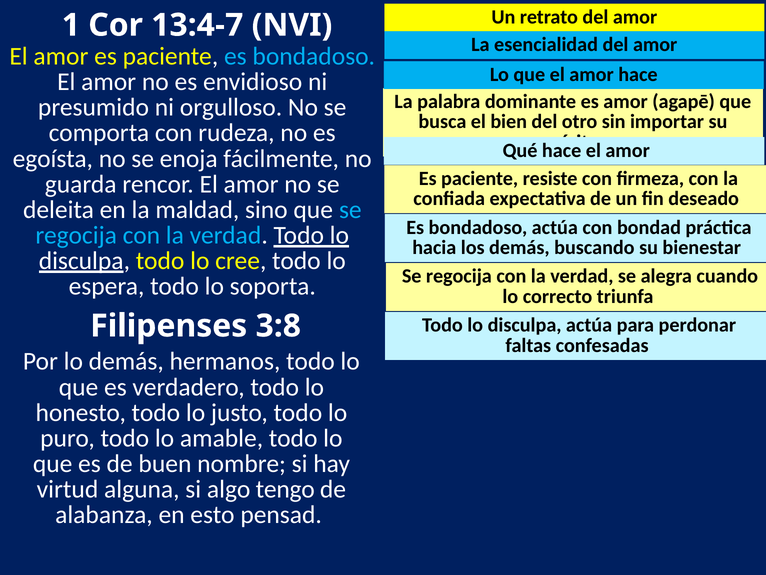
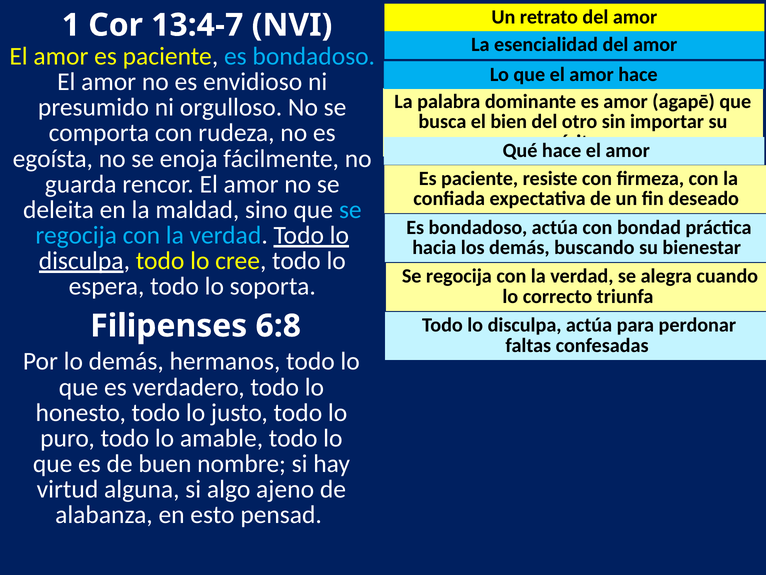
3:8: 3:8 -> 6:8
tengo: tengo -> ajeno
